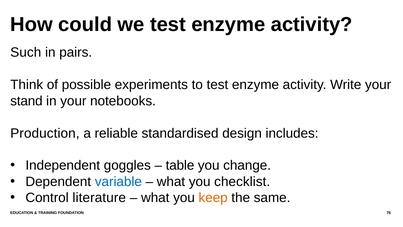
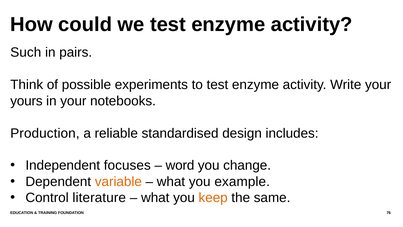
stand: stand -> yours
goggles: goggles -> focuses
table: table -> word
variable colour: blue -> orange
checklist: checklist -> example
